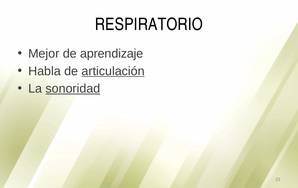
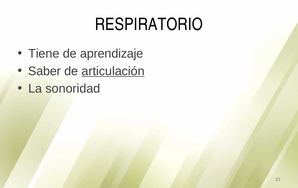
Mejor: Mejor -> Tiene
Habla: Habla -> Saber
sonoridad underline: present -> none
